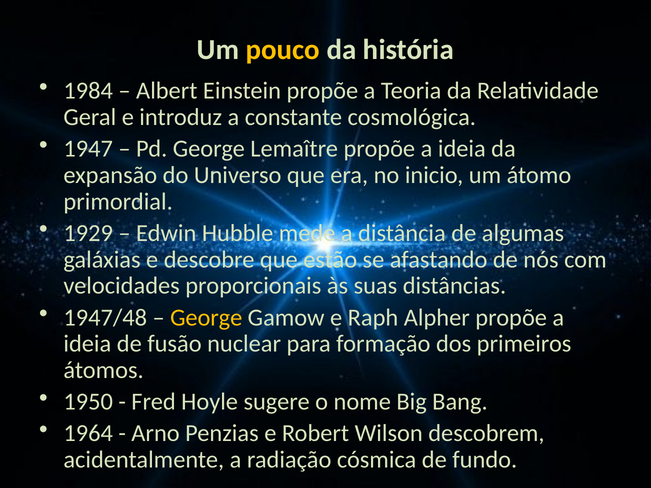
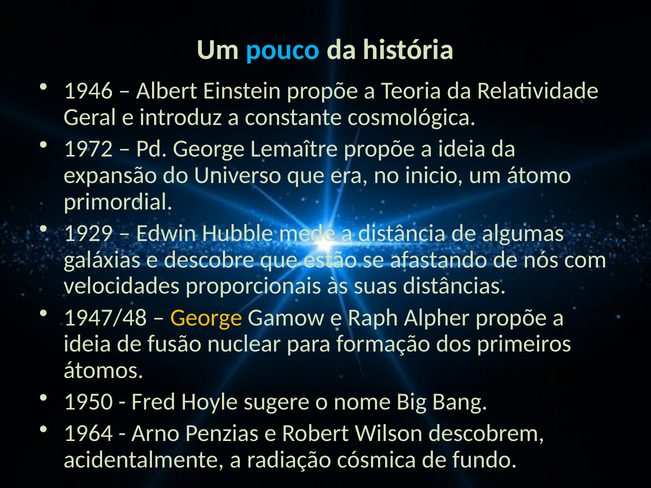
pouco colour: yellow -> light blue
1984: 1984 -> 1946
1947: 1947 -> 1972
